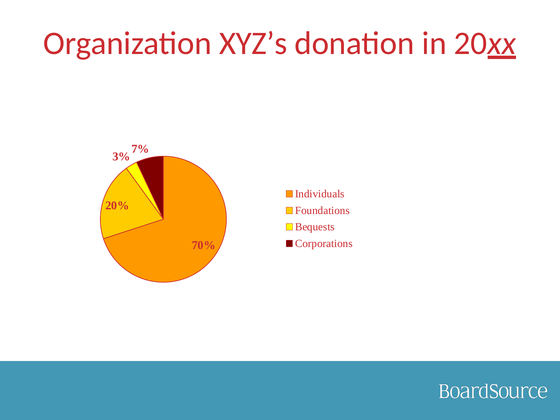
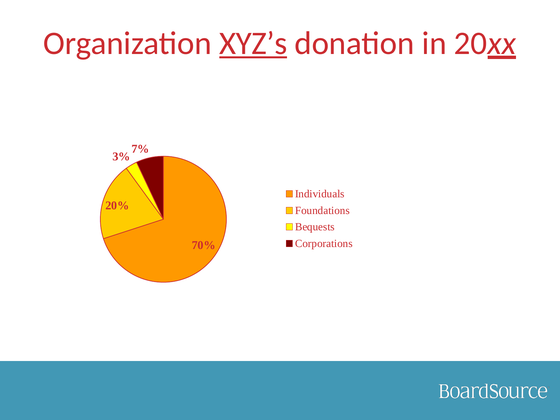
XYZ’s underline: none -> present
